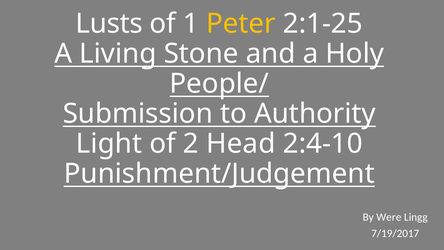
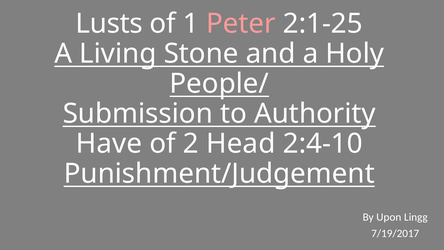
Peter colour: yellow -> pink
Light: Light -> Have
Were: Were -> Upon
